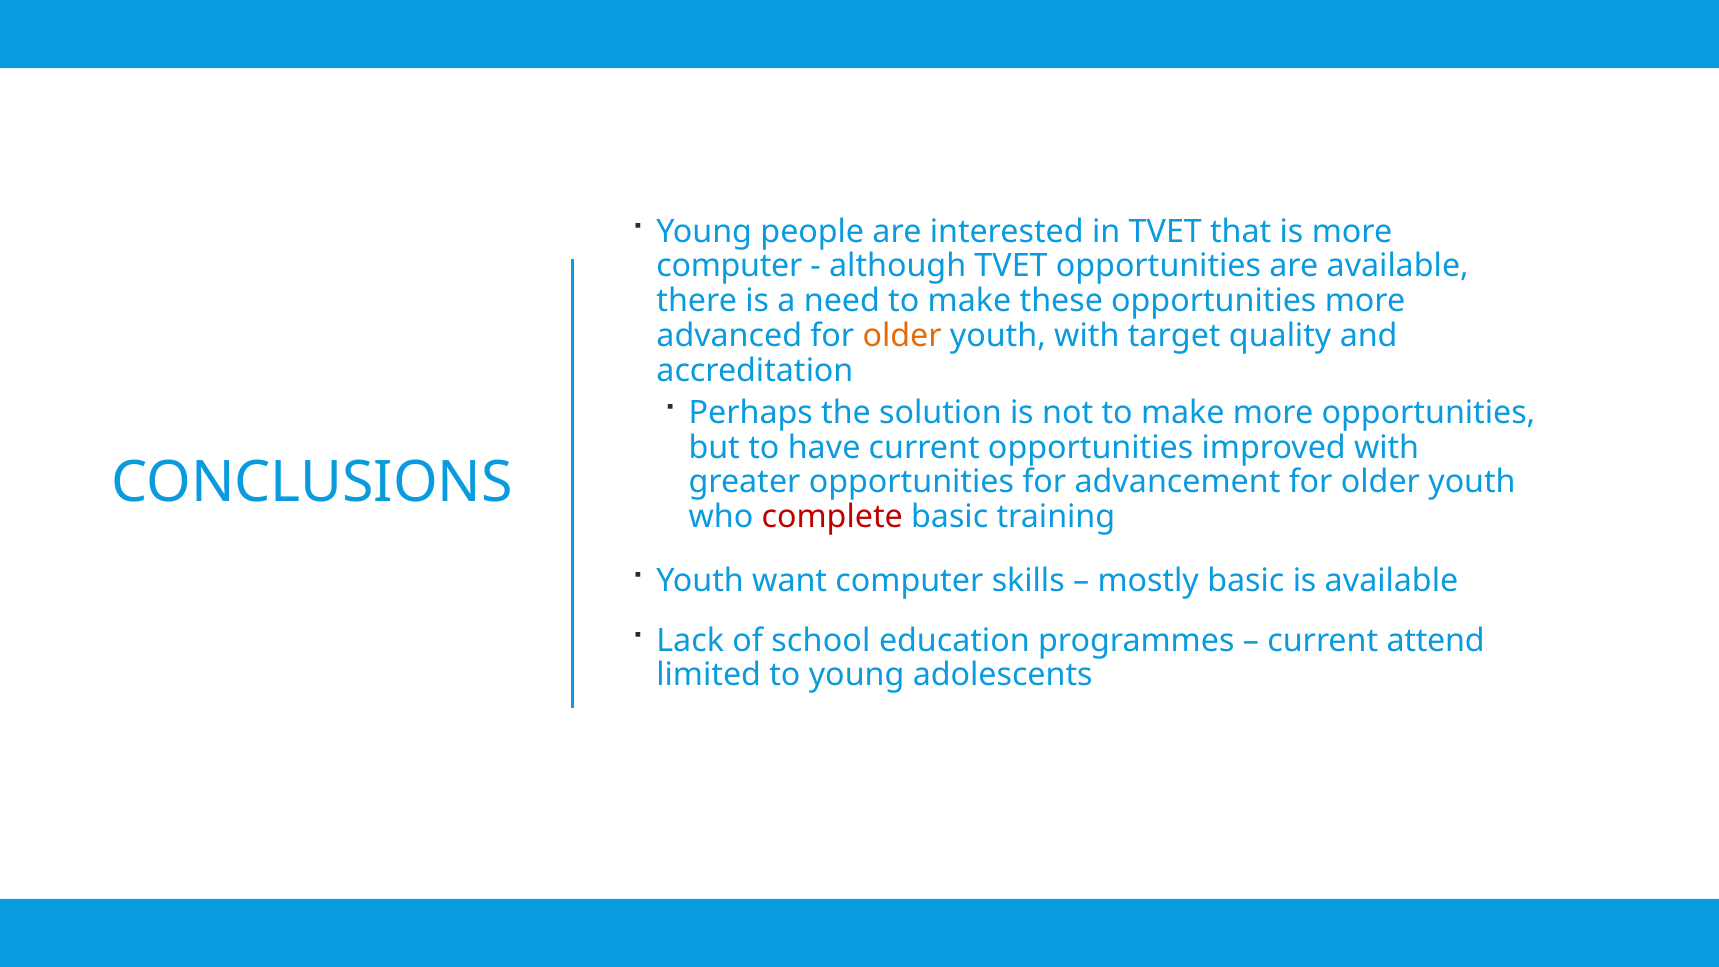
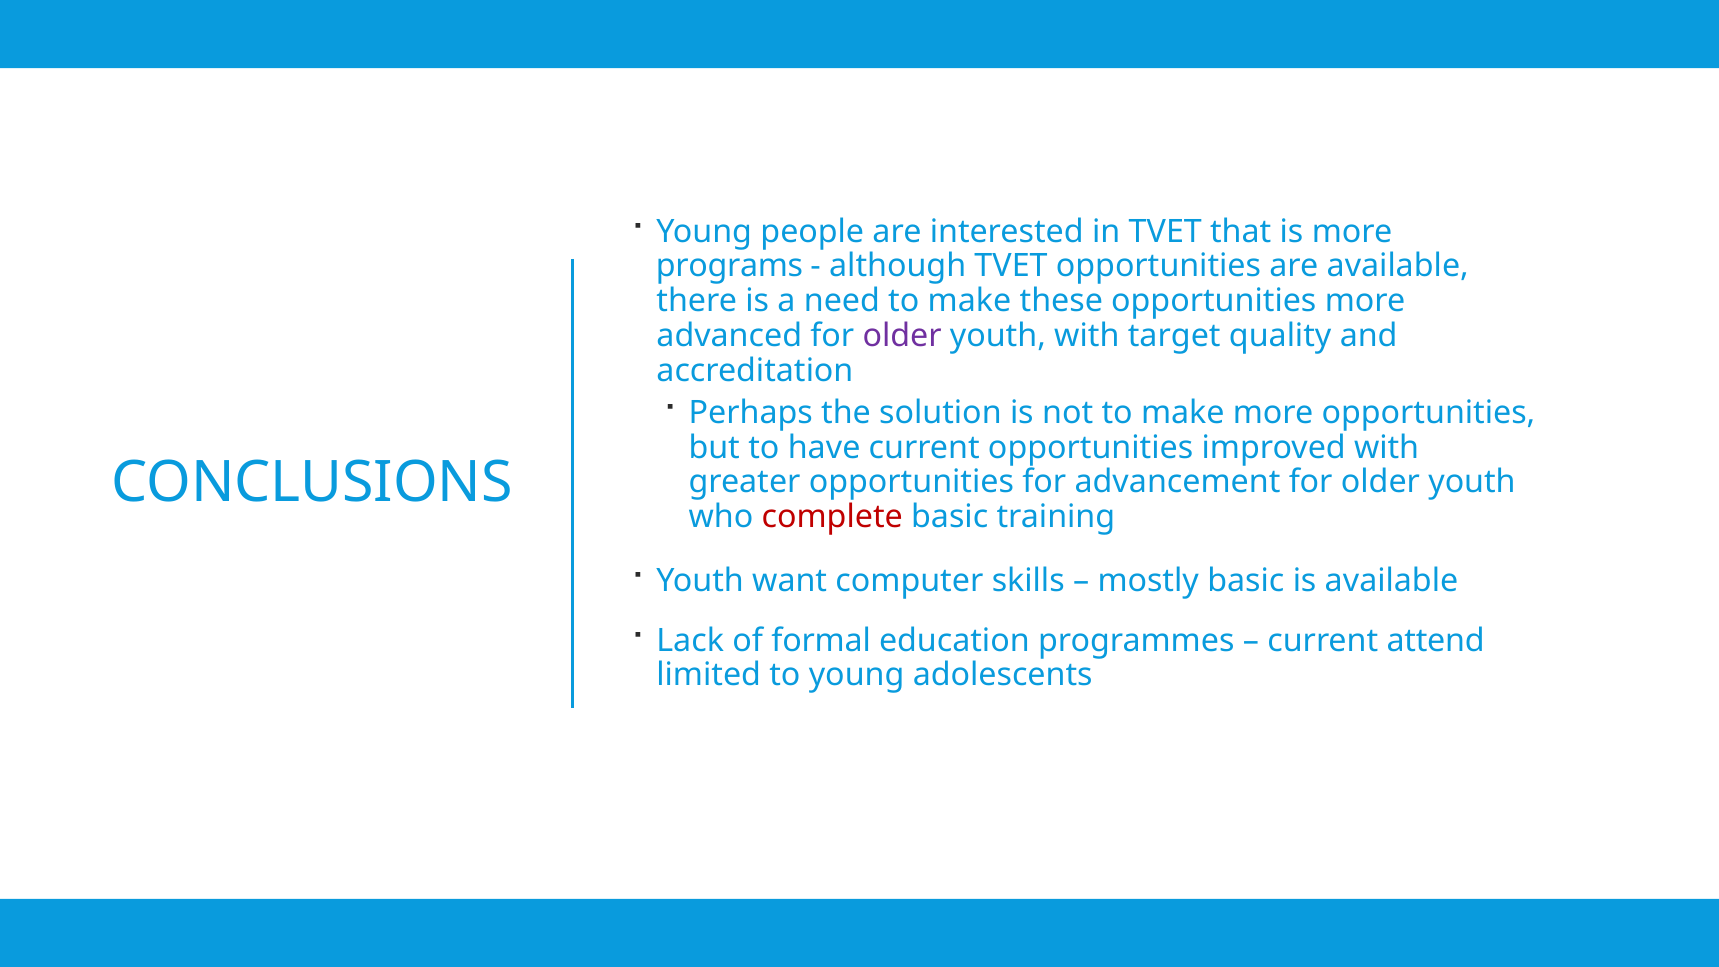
computer at (729, 266): computer -> programs
older at (902, 336) colour: orange -> purple
school: school -> formal
